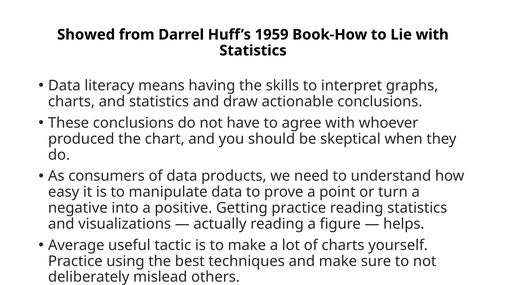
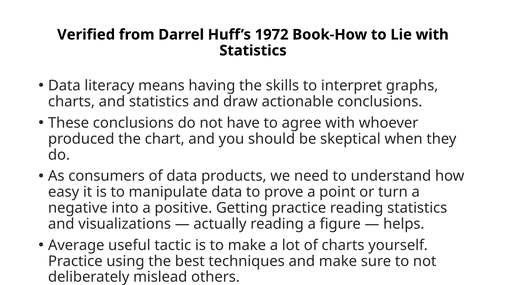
Showed: Showed -> Verified
1959: 1959 -> 1972
